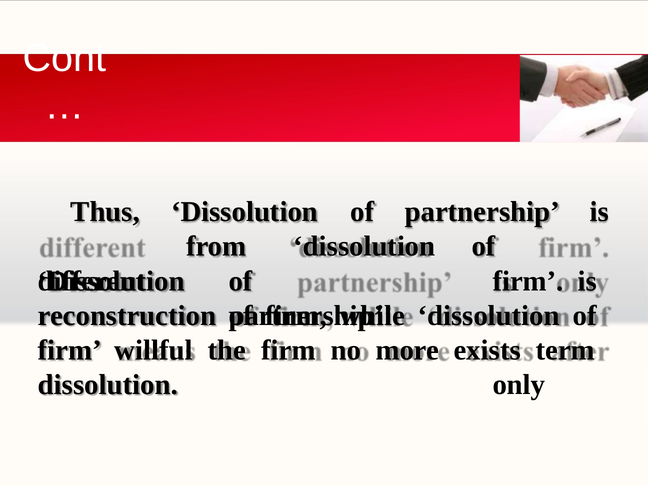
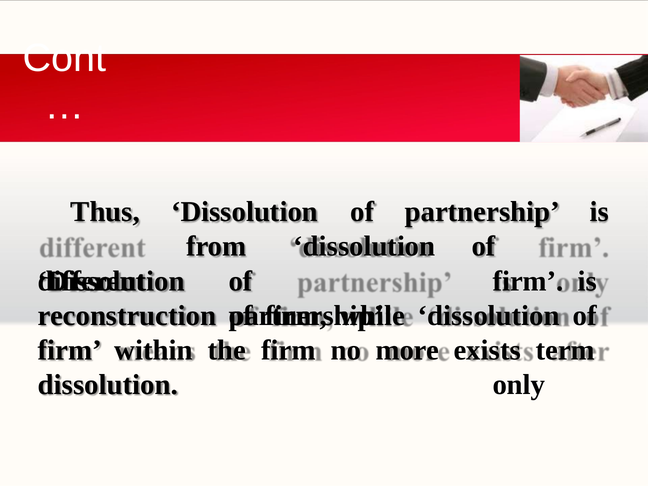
willful: willful -> within
